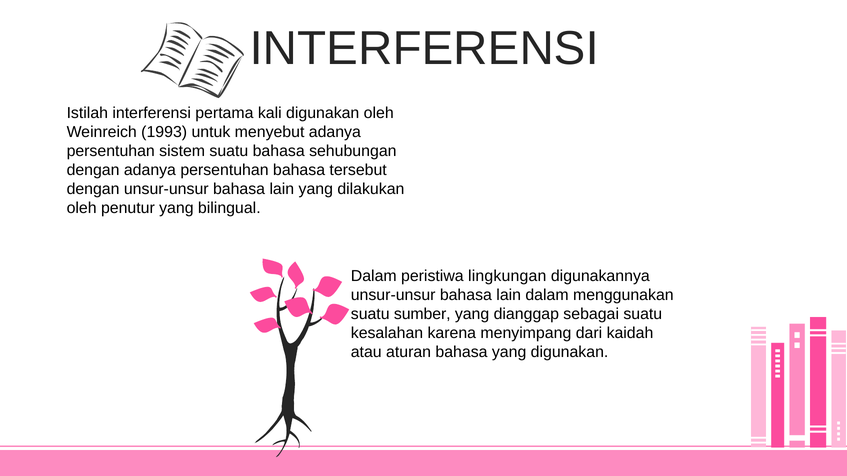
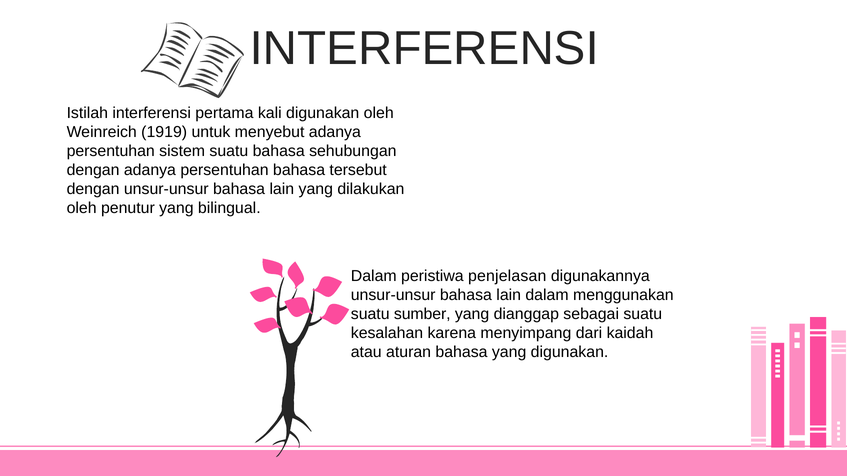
1993: 1993 -> 1919
lingkungan: lingkungan -> penjelasan
